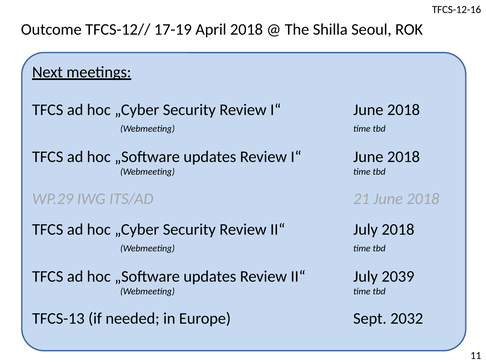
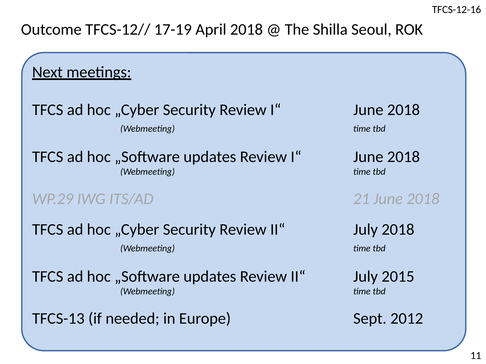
2039: 2039 -> 2015
2032: 2032 -> 2012
